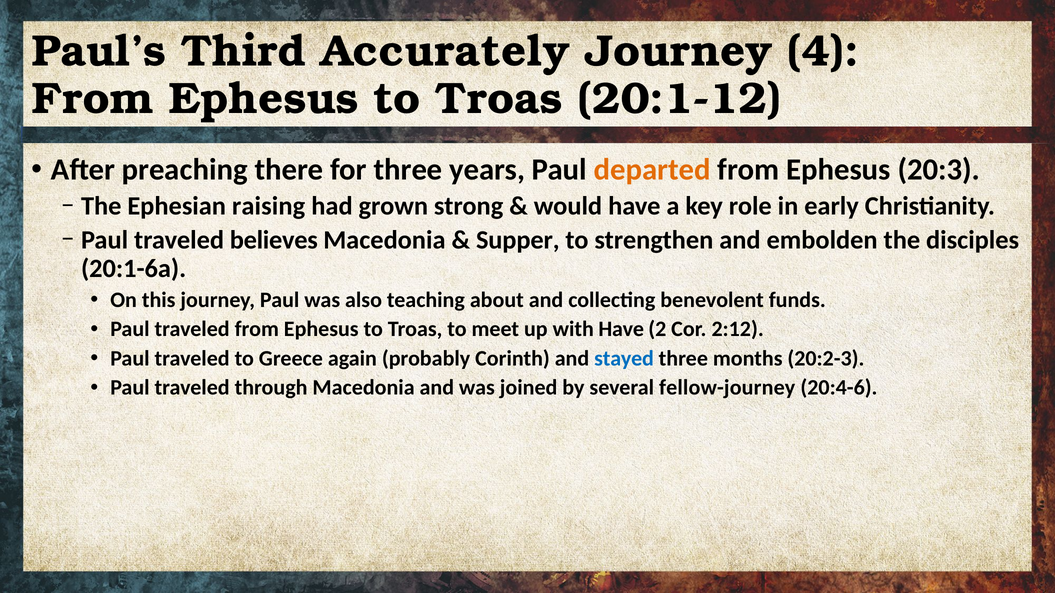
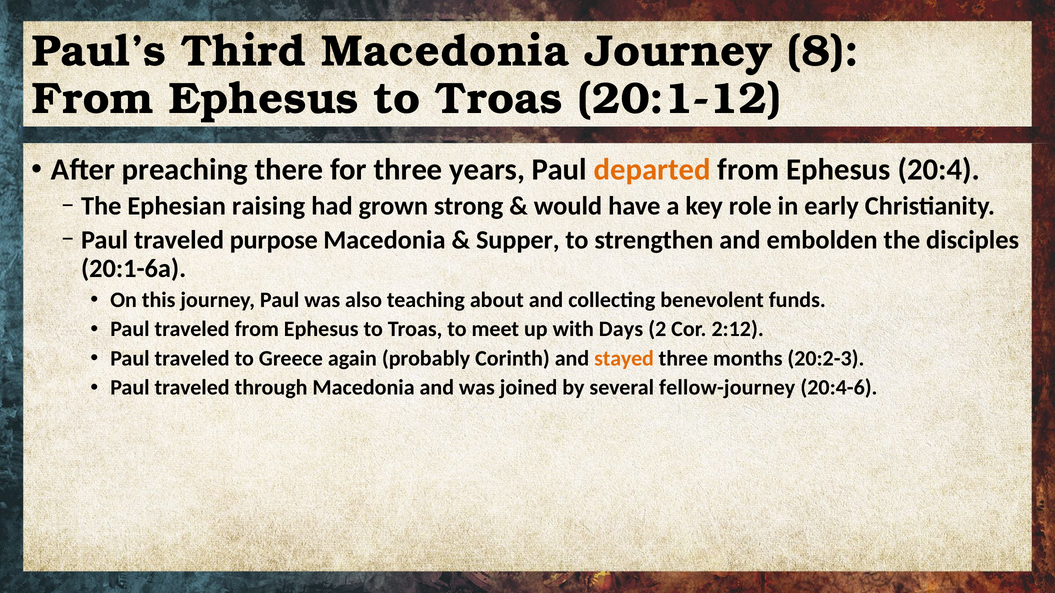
Third Accurately: Accurately -> Macedonia
4: 4 -> 8
20:3: 20:3 -> 20:4
believes: believes -> purpose
with Have: Have -> Days
stayed colour: blue -> orange
